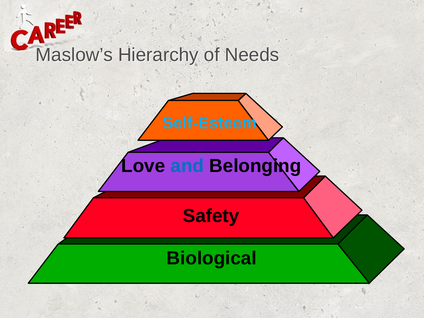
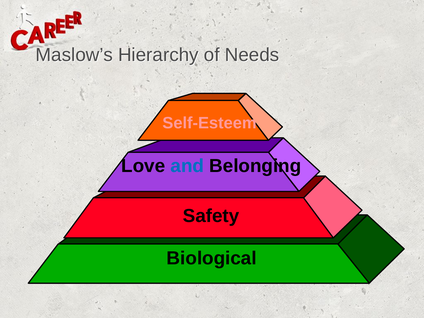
Self-Esteem colour: light blue -> pink
